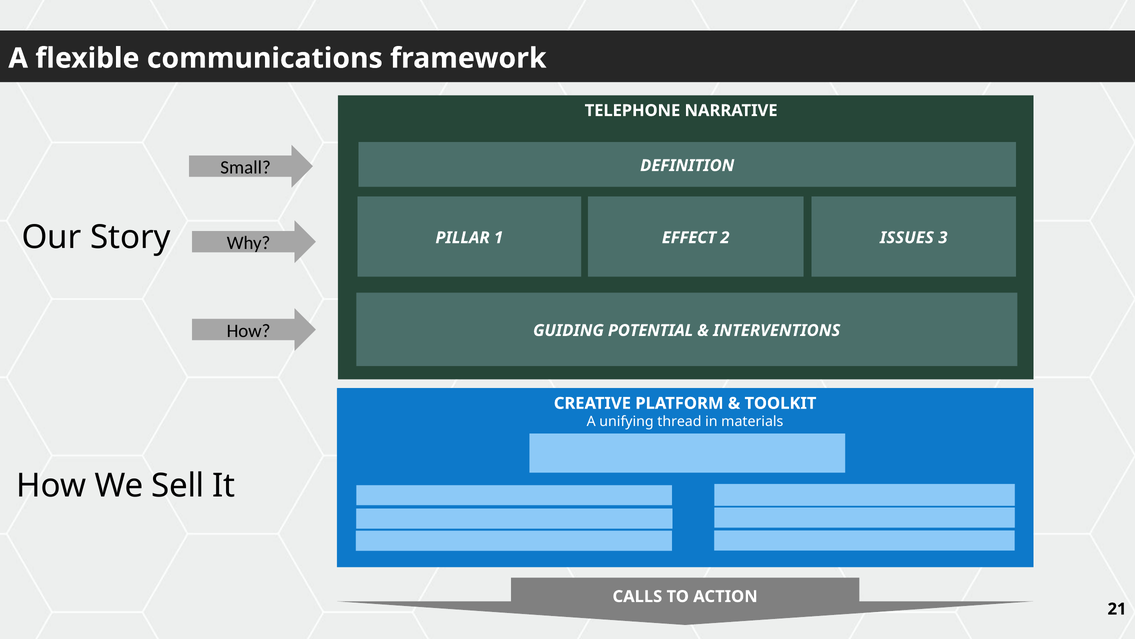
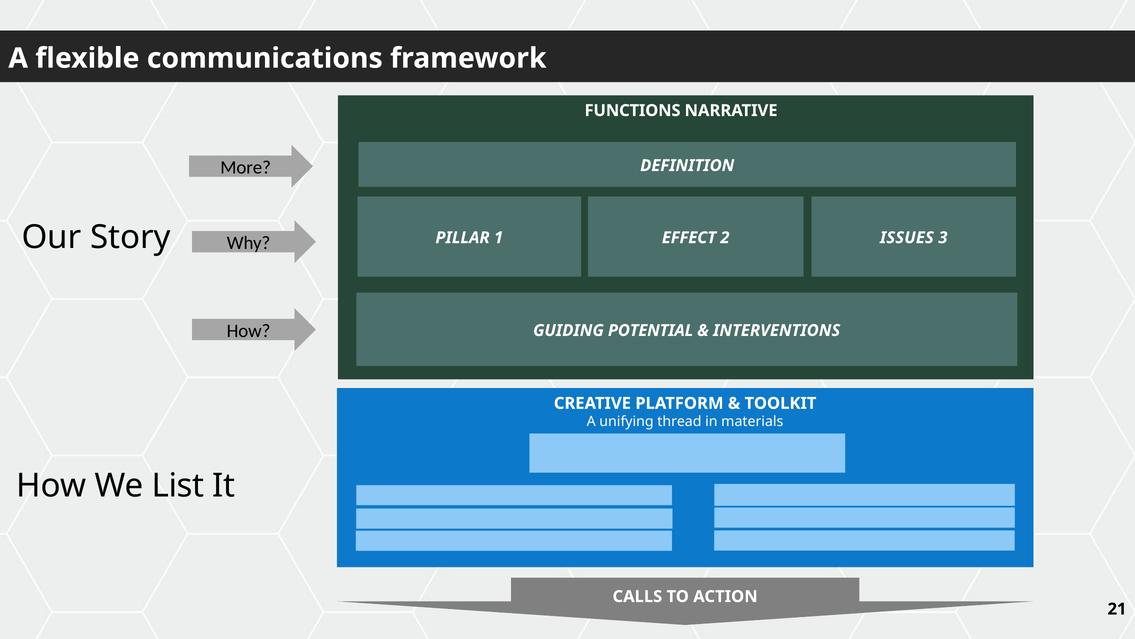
TELEPHONE: TELEPHONE -> FUNCTIONS
Small: Small -> More
Sell: Sell -> List
